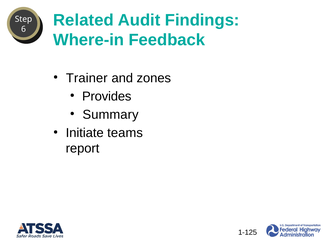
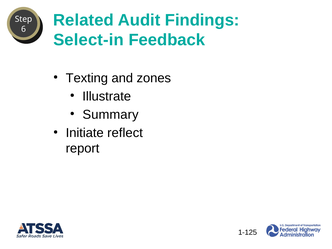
Where-in: Where-in -> Select-in
Trainer: Trainer -> Texting
Provides: Provides -> Illustrate
teams: teams -> reflect
